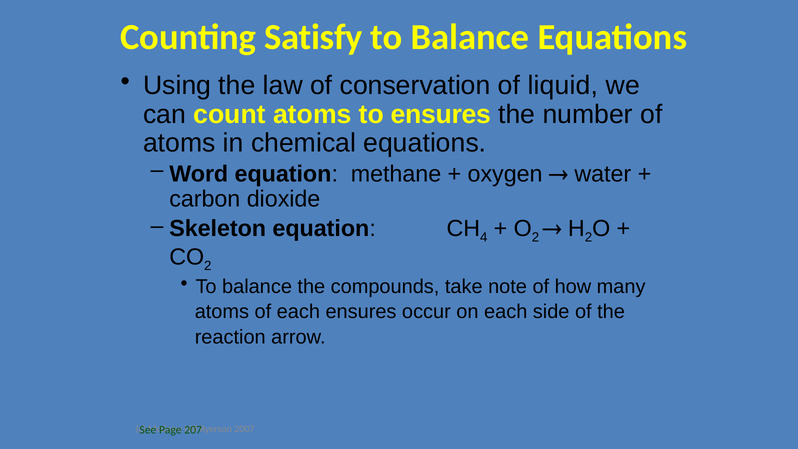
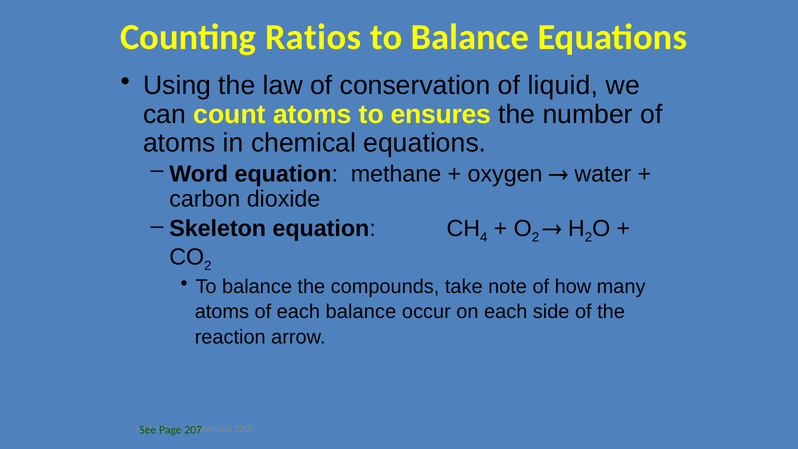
Satisfy: Satisfy -> Ratios
each ensures: ensures -> balance
